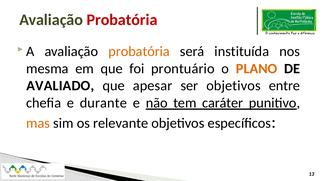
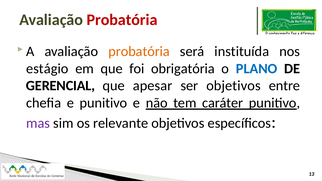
mesma: mesma -> estágio
prontuário: prontuário -> obrigatória
PLANO colour: orange -> blue
AVALIADO: AVALIADO -> GERENCIAL
e durante: durante -> punitivo
mas colour: orange -> purple
